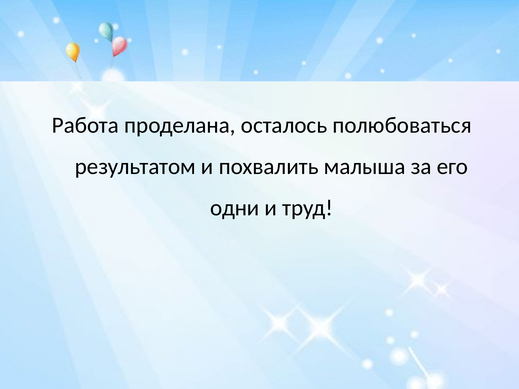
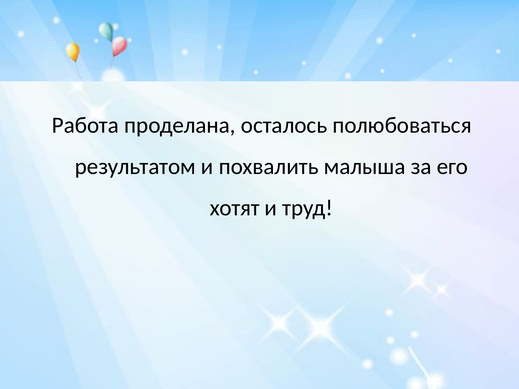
одни: одни -> хотят
